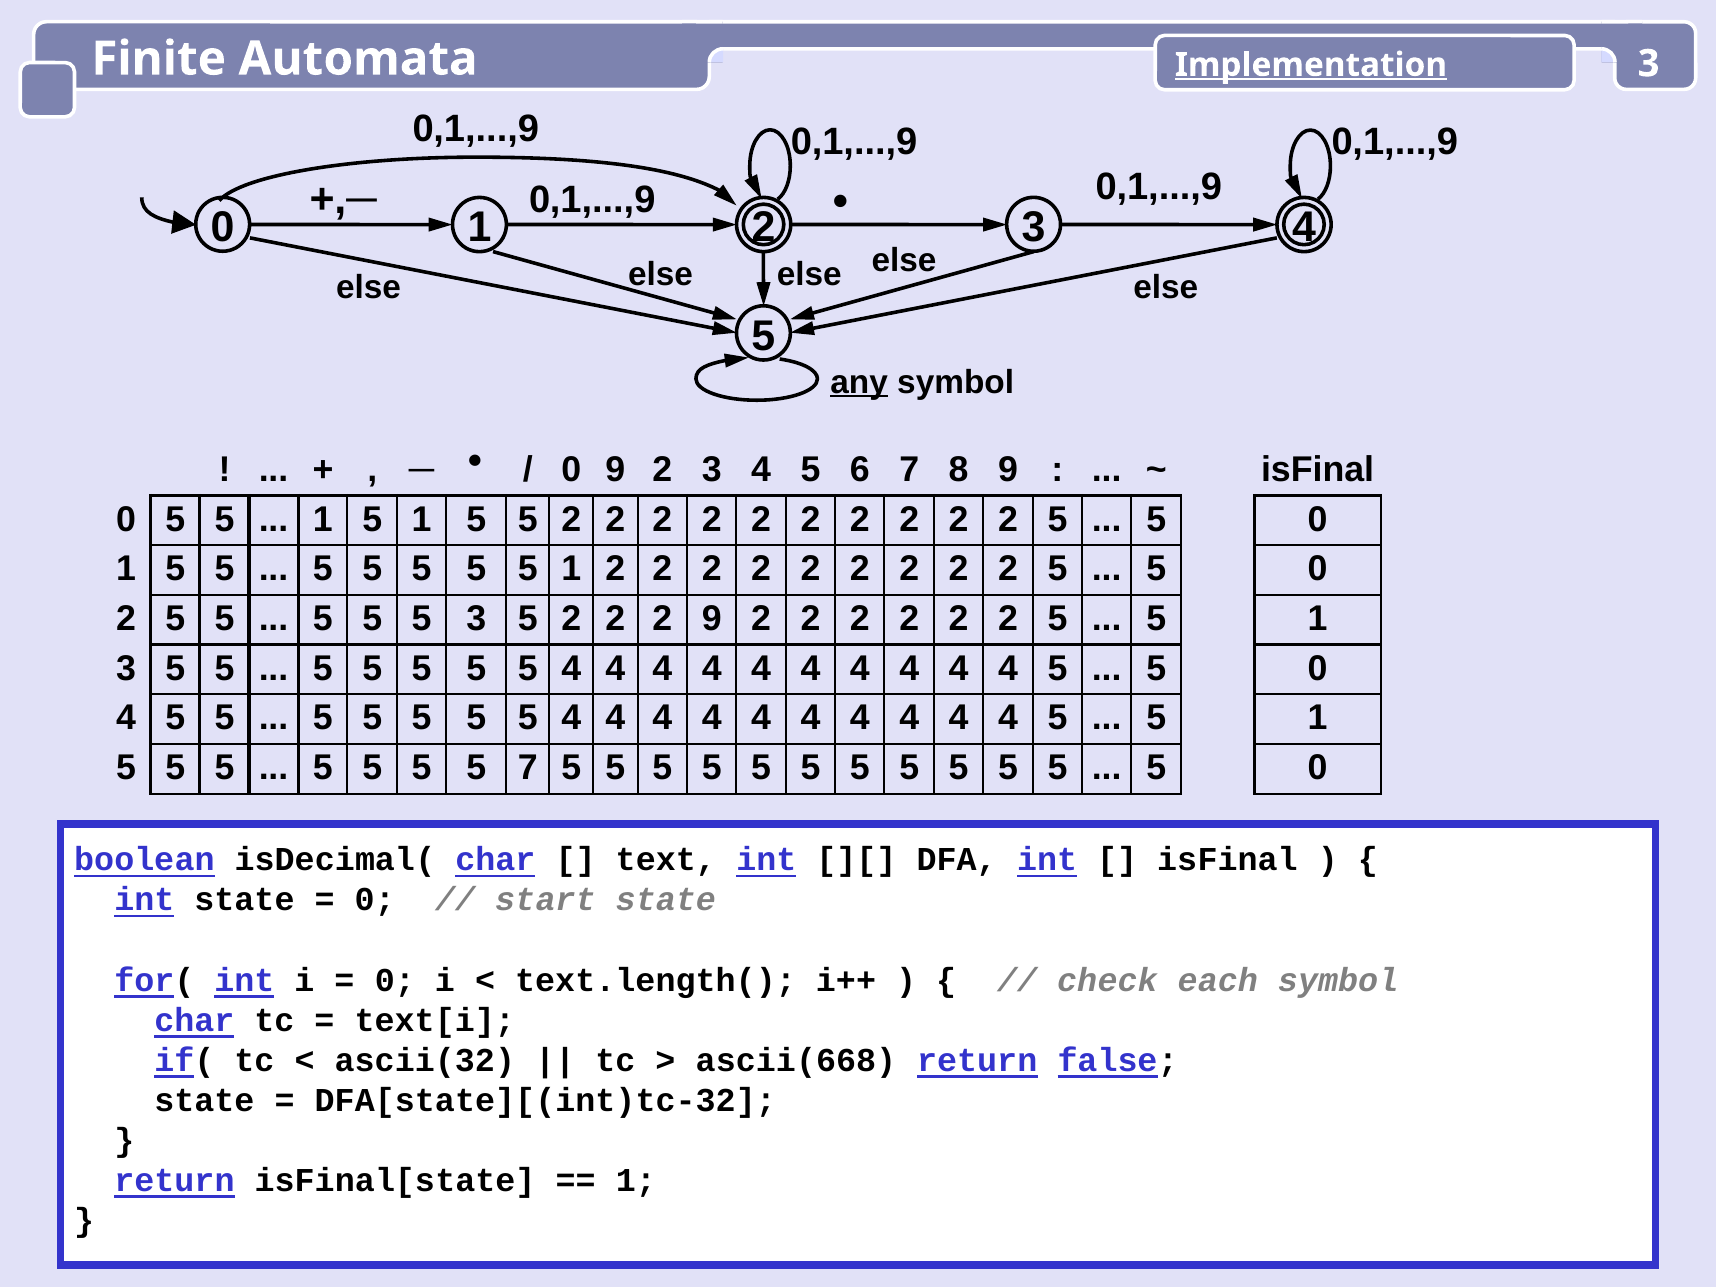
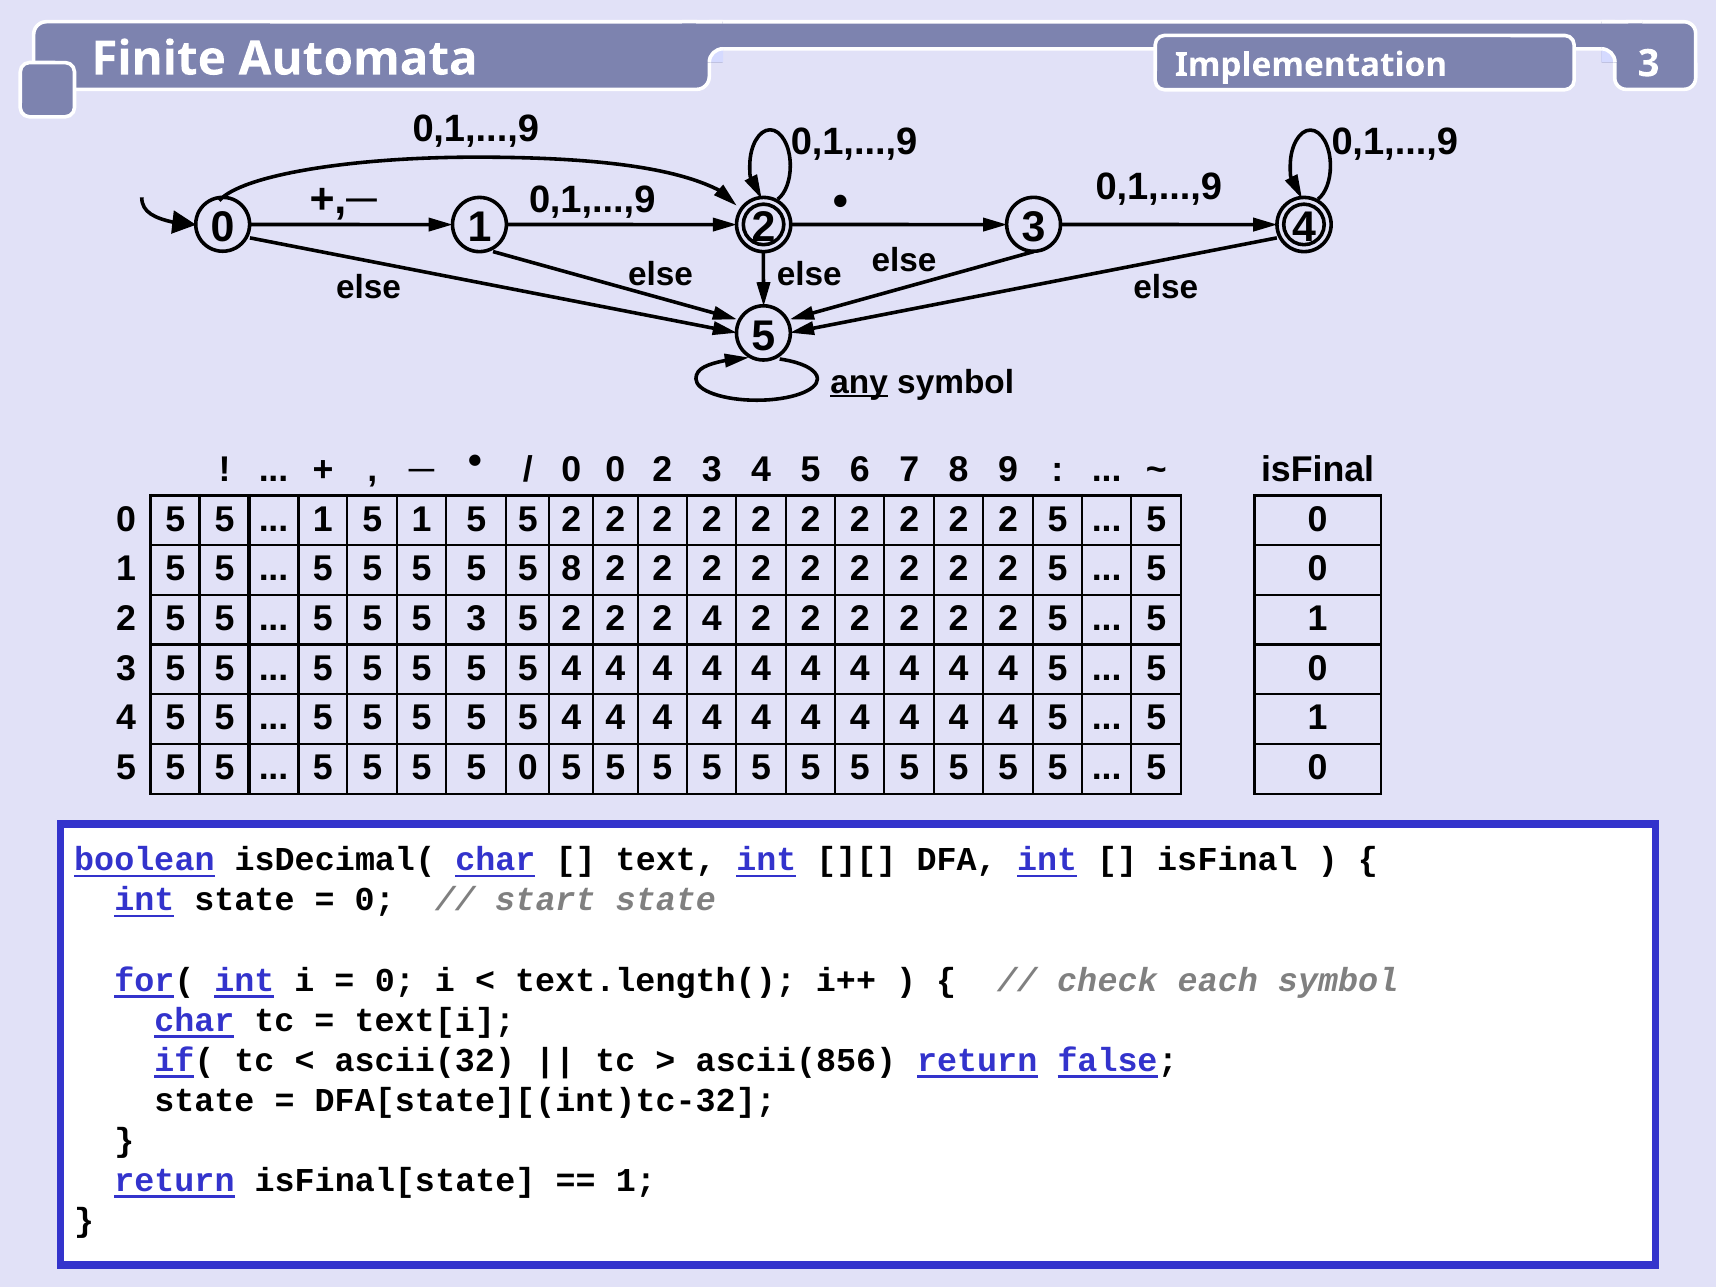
Implementation underline: present -> none
9 at (615, 469): 9 -> 0
5 5 1: 1 -> 8
2 9: 9 -> 4
5 5 7: 7 -> 0
ascii(668: ascii(668 -> ascii(856
